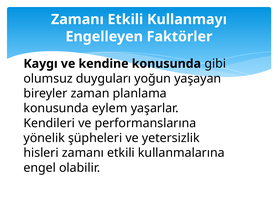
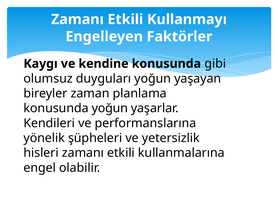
konusunda eylem: eylem -> yoğun
